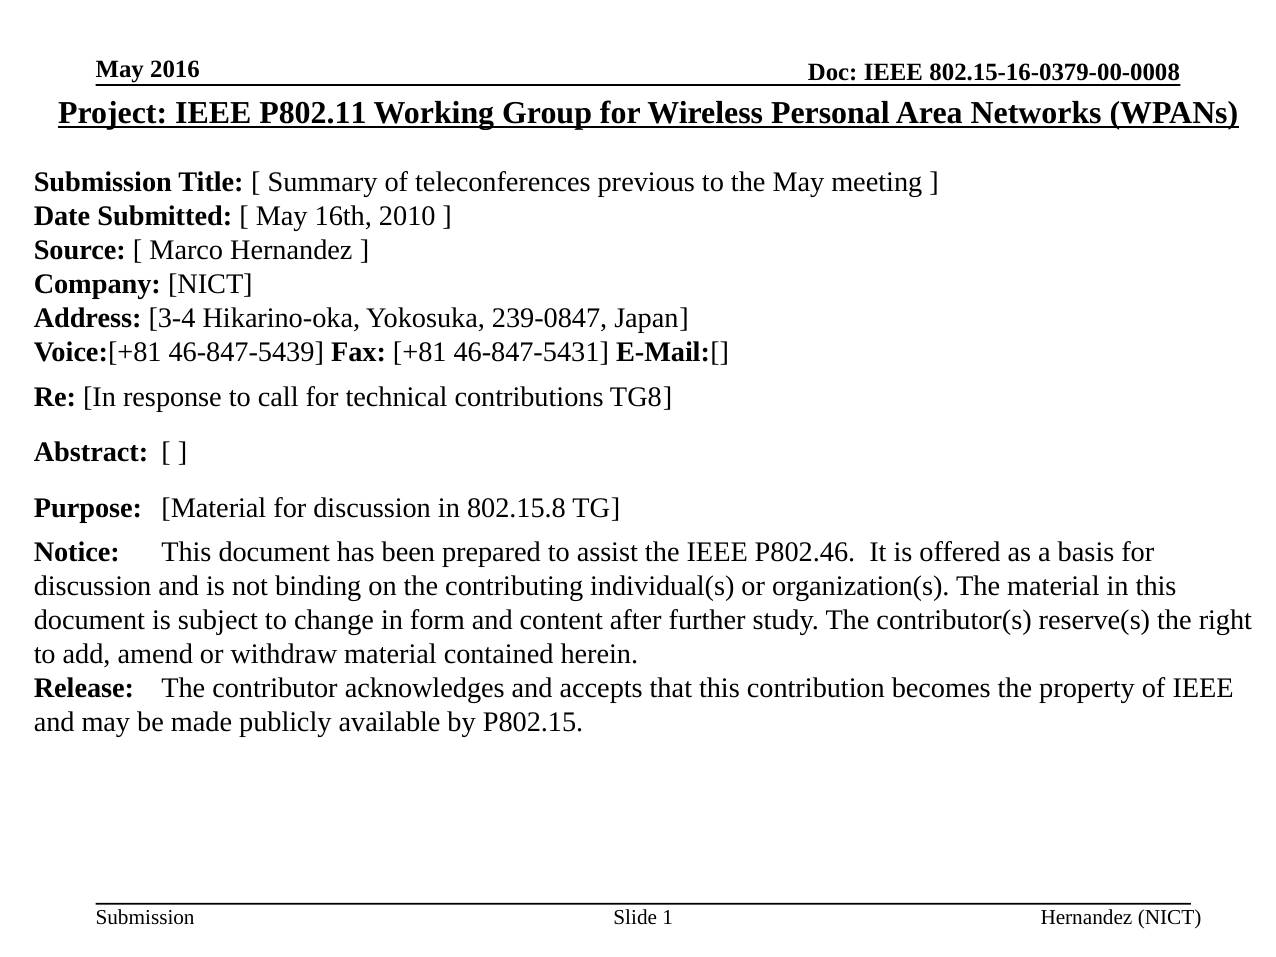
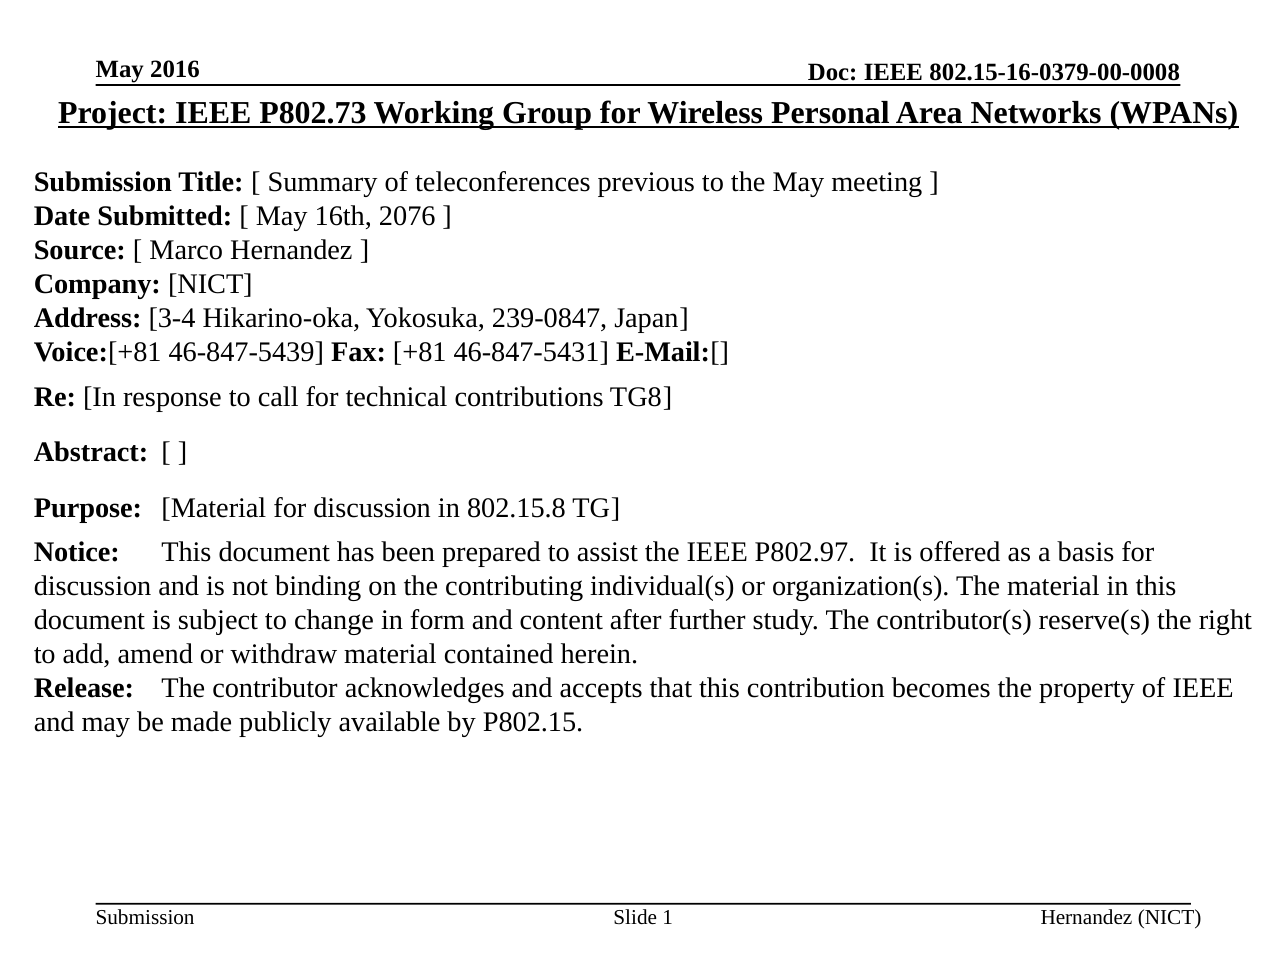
P802.11: P802.11 -> P802.73
2010: 2010 -> 2076
P802.46: P802.46 -> P802.97
